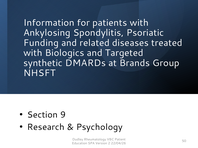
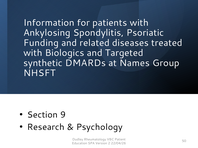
Brands: Brands -> Names
